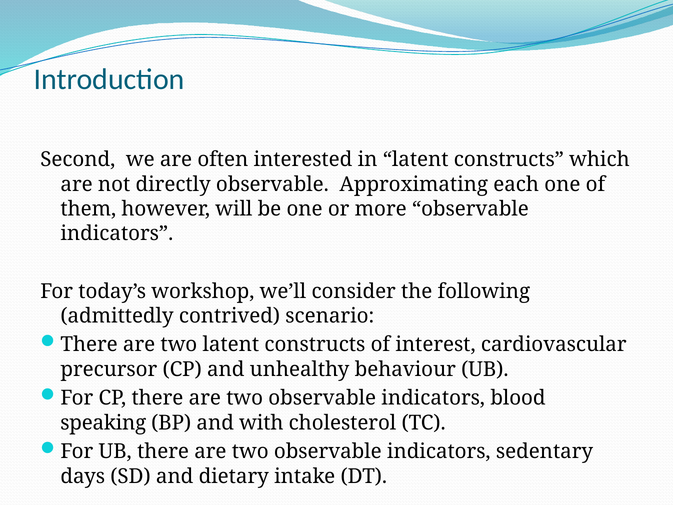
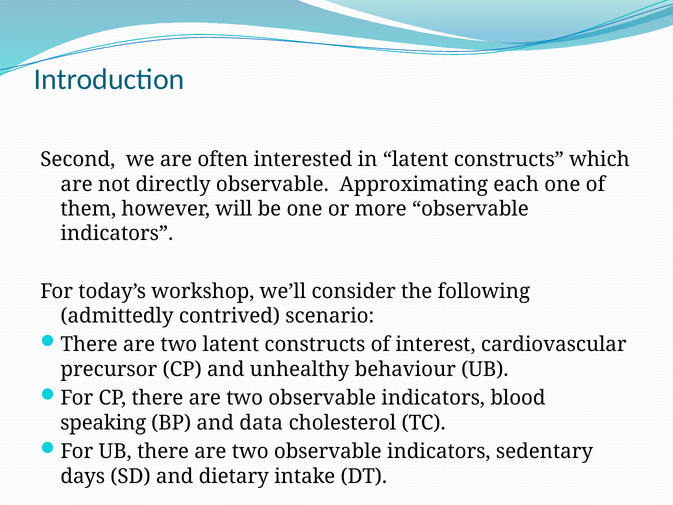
with: with -> data
